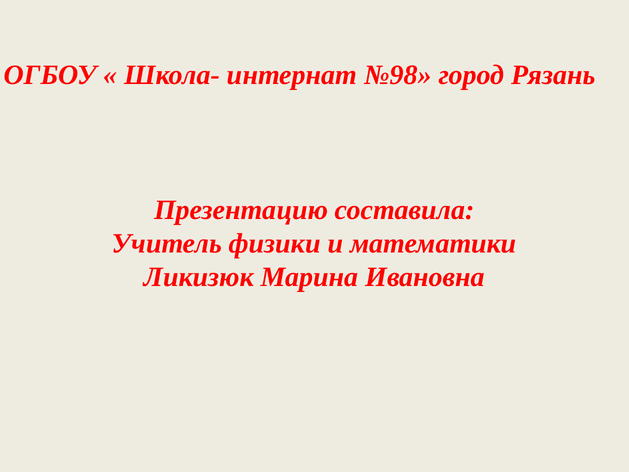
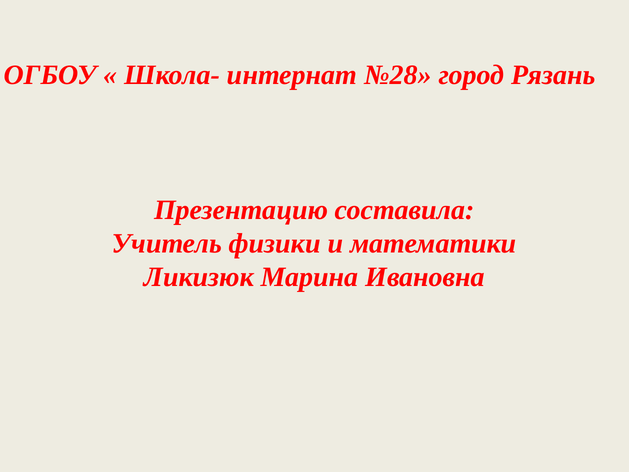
№98: №98 -> №28
